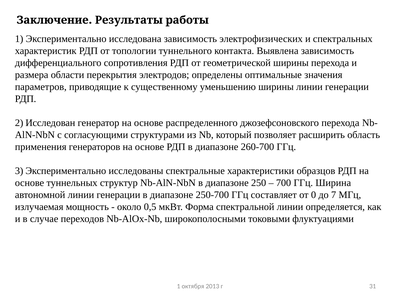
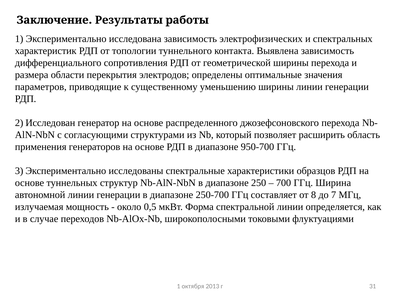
260-700: 260-700 -> 950-700
0: 0 -> 8
